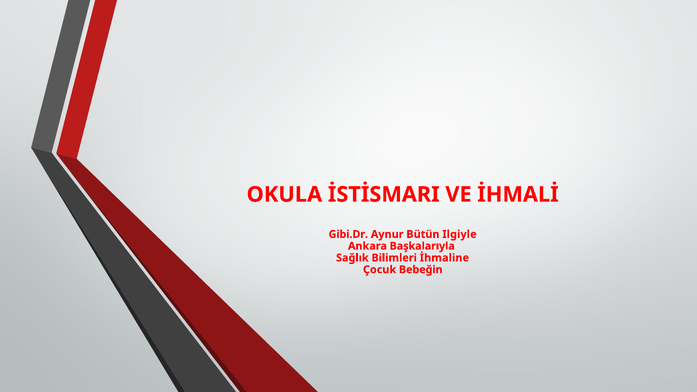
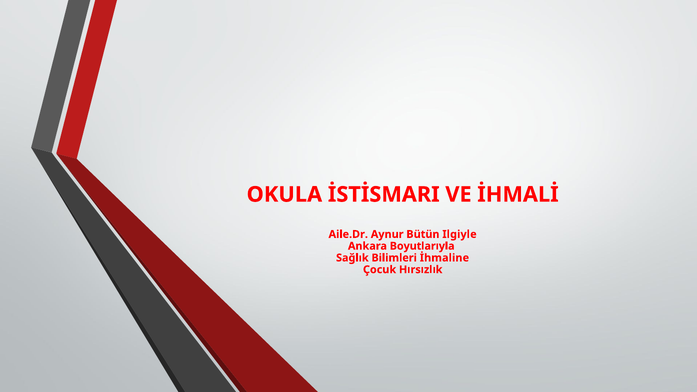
Gibi.Dr: Gibi.Dr -> Aile.Dr
Başkalarıyla: Başkalarıyla -> Boyutlarıyla
Bebeğin: Bebeğin -> Hırsızlık
